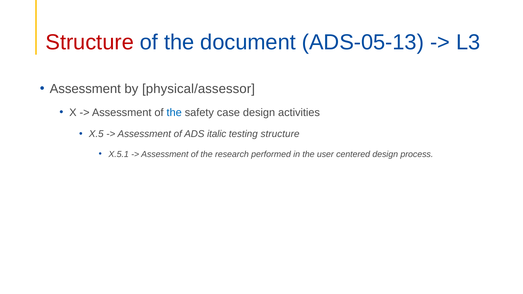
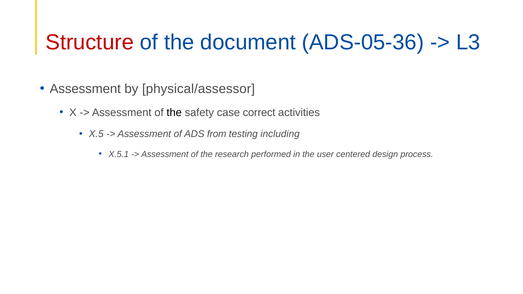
ADS-05-13: ADS-05-13 -> ADS-05-36
the at (174, 113) colour: blue -> black
case design: design -> correct
italic: italic -> from
testing structure: structure -> including
